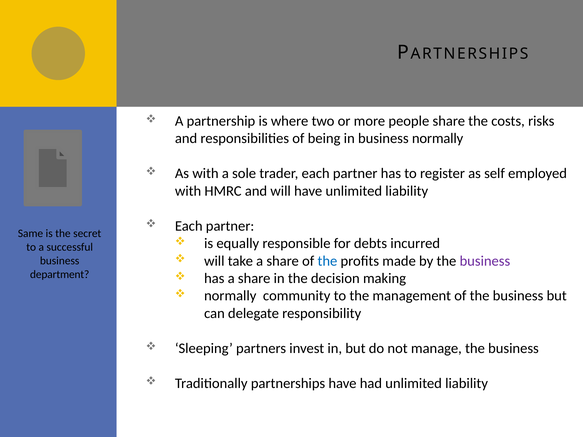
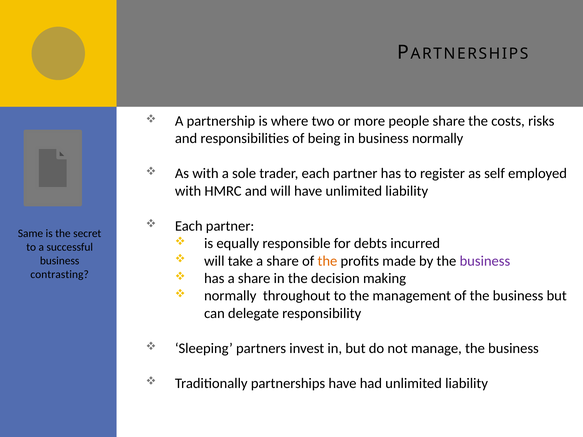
the at (327, 261) colour: blue -> orange
department: department -> contrasting
community: community -> throughout
